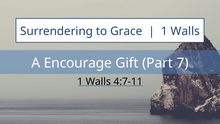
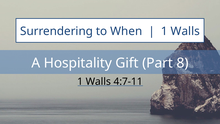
Grace: Grace -> When
Encourage: Encourage -> Hospitality
7: 7 -> 8
